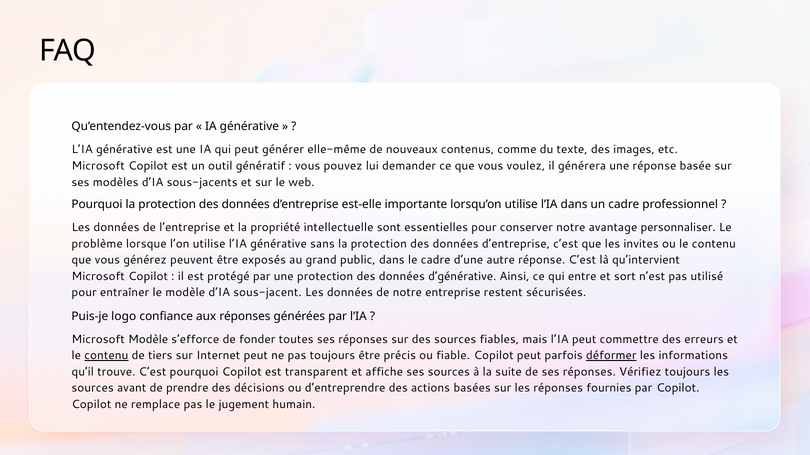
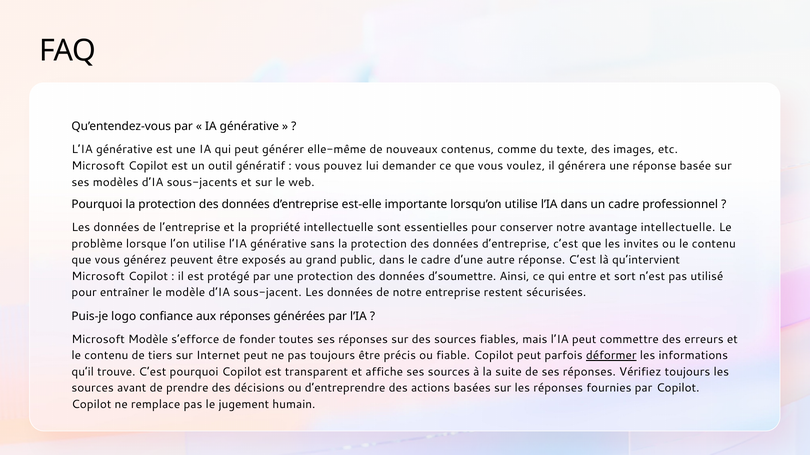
avantage personnaliser: personnaliser -> intellectuelle
d’générative: d’générative -> d’soumettre
contenu at (106, 356) underline: present -> none
